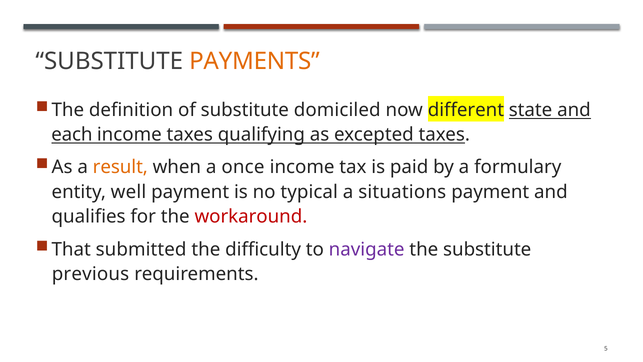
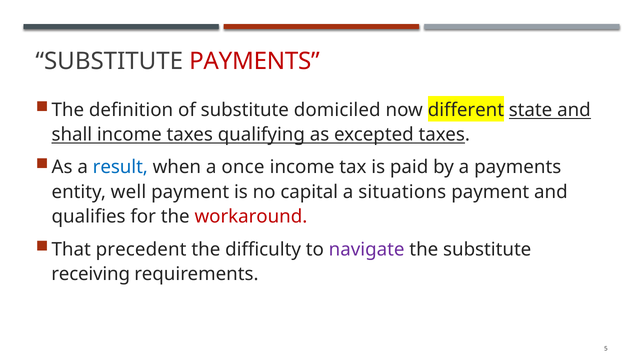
PAYMENTS at (254, 61) colour: orange -> red
each: each -> shall
result colour: orange -> blue
a formulary: formulary -> payments
typical: typical -> capital
submitted: submitted -> precedent
previous: previous -> receiving
